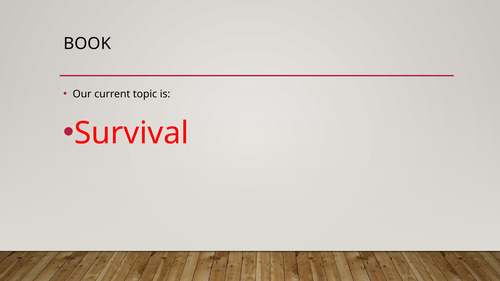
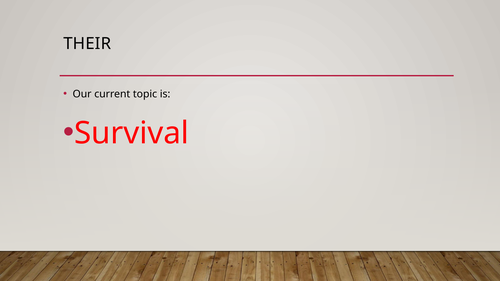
BOOK: BOOK -> THEIR
